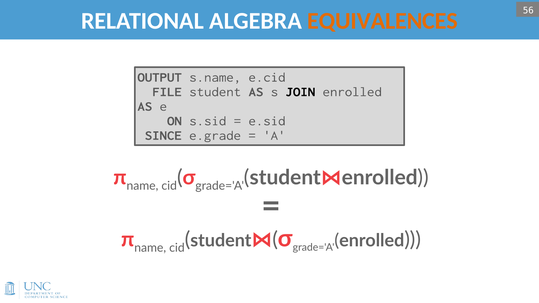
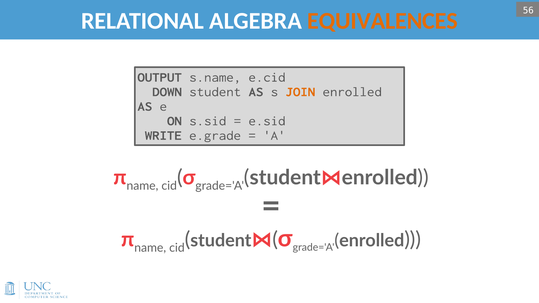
FILE: FILE -> DOWN
JOIN colour: black -> orange
SINCE: SINCE -> WRITE
